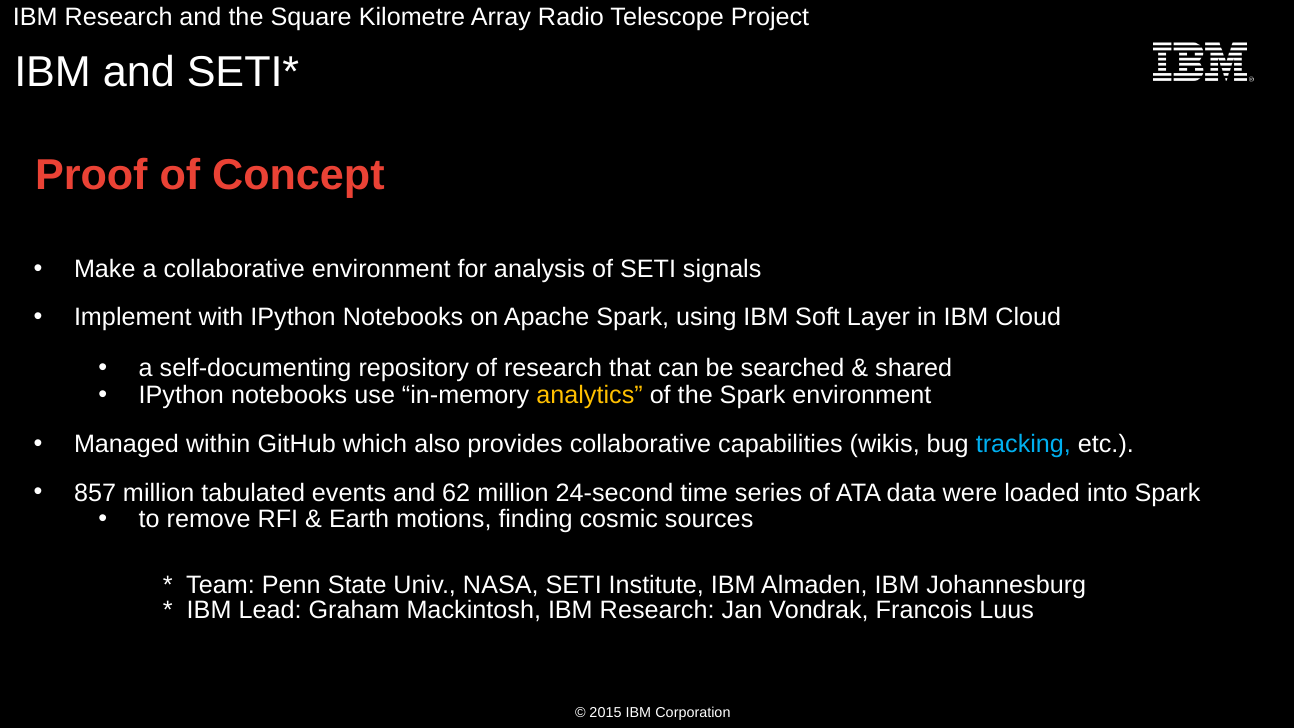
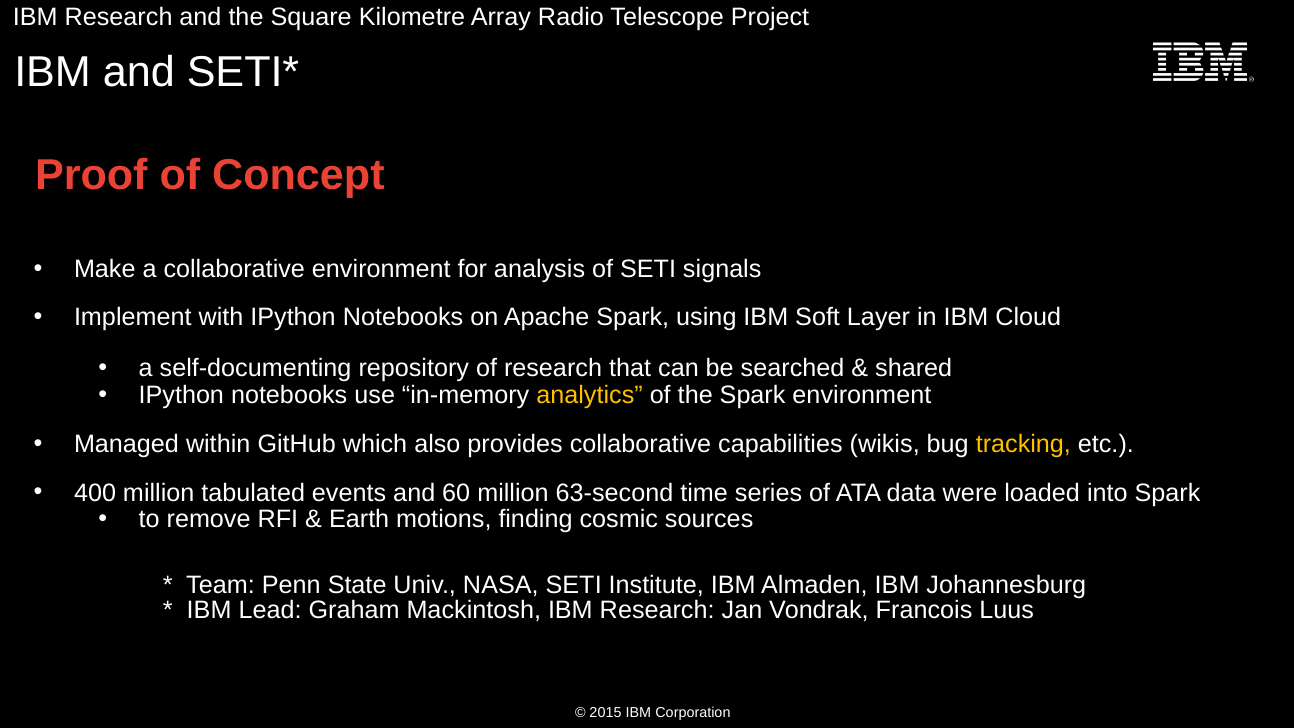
tracking colour: light blue -> yellow
857: 857 -> 400
62: 62 -> 60
24-second: 24-second -> 63-second
